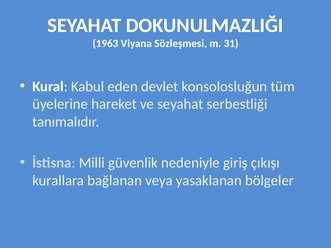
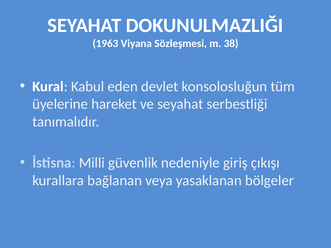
31: 31 -> 38
